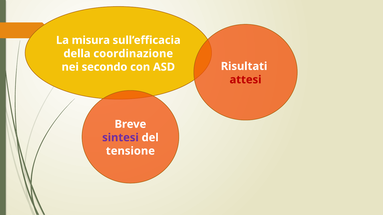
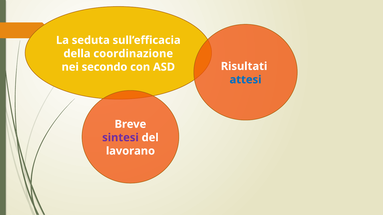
misura: misura -> seduta
attesi colour: red -> blue
tensione: tensione -> lavorano
